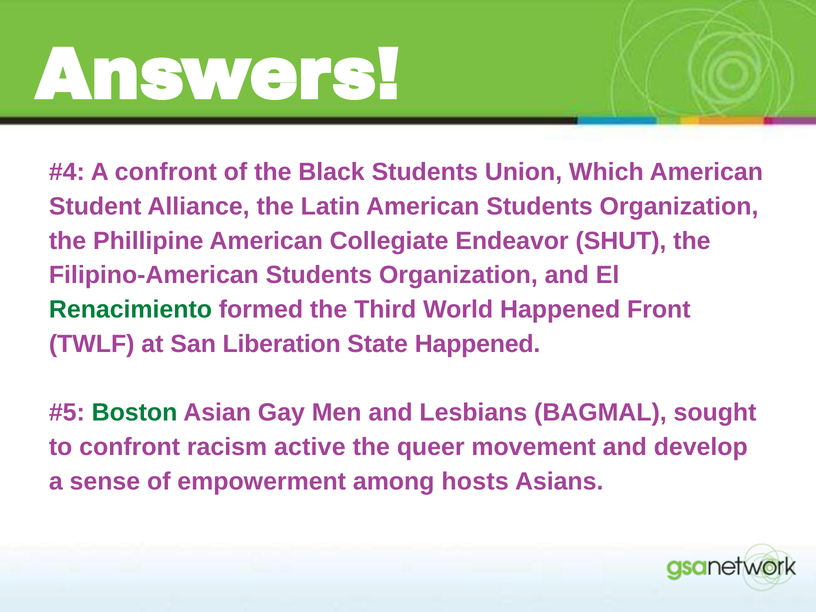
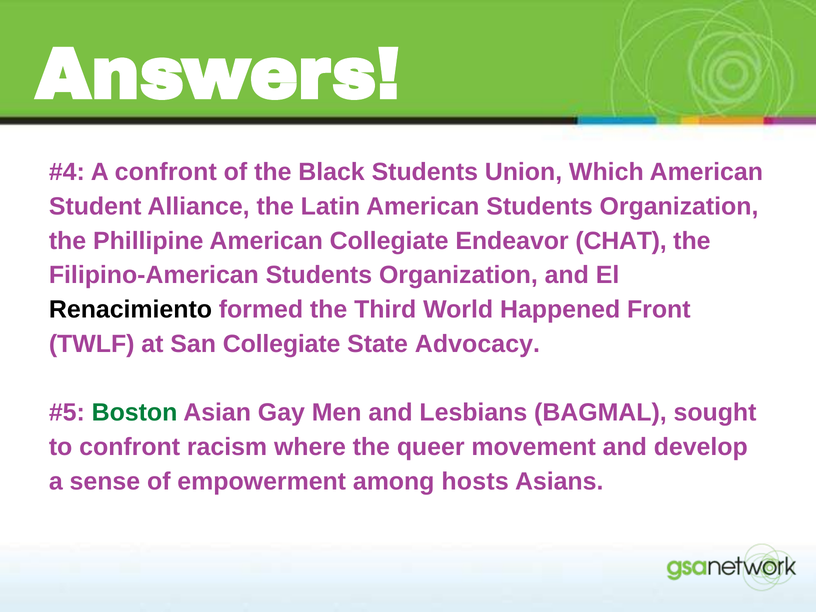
SHUT: SHUT -> CHAT
Renacimiento colour: green -> black
San Liberation: Liberation -> Collegiate
State Happened: Happened -> Advocacy
active: active -> where
